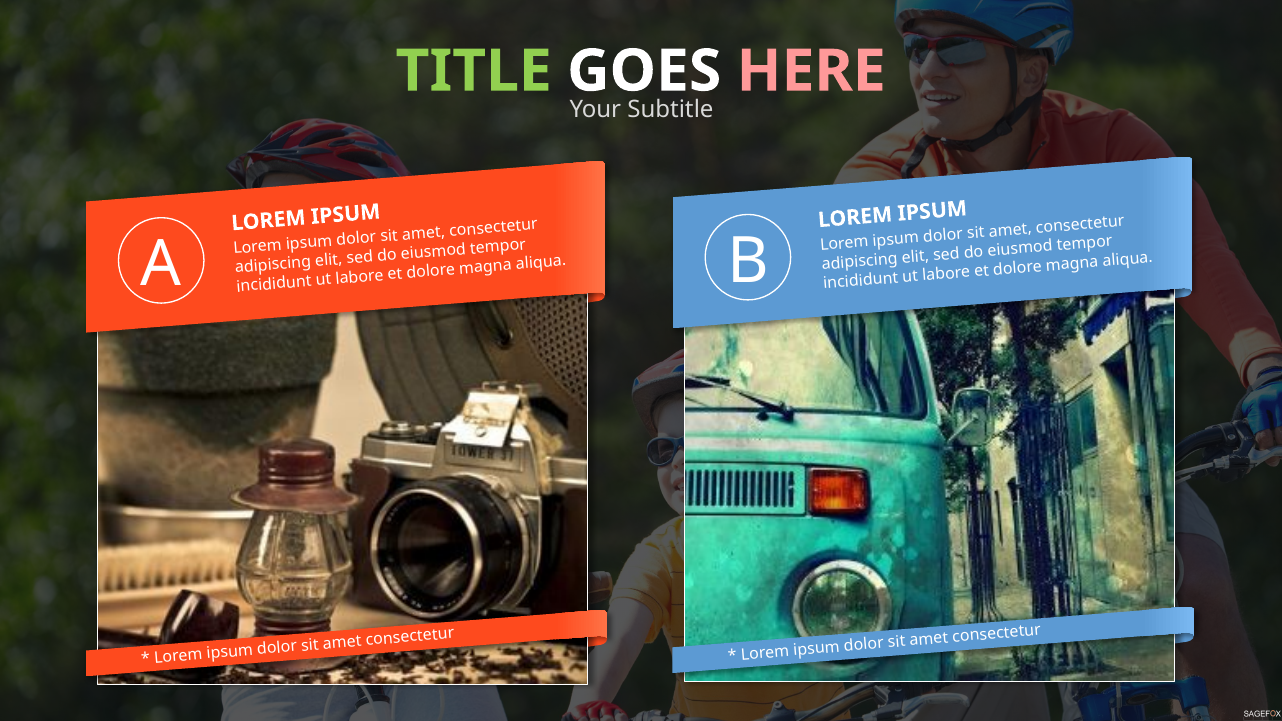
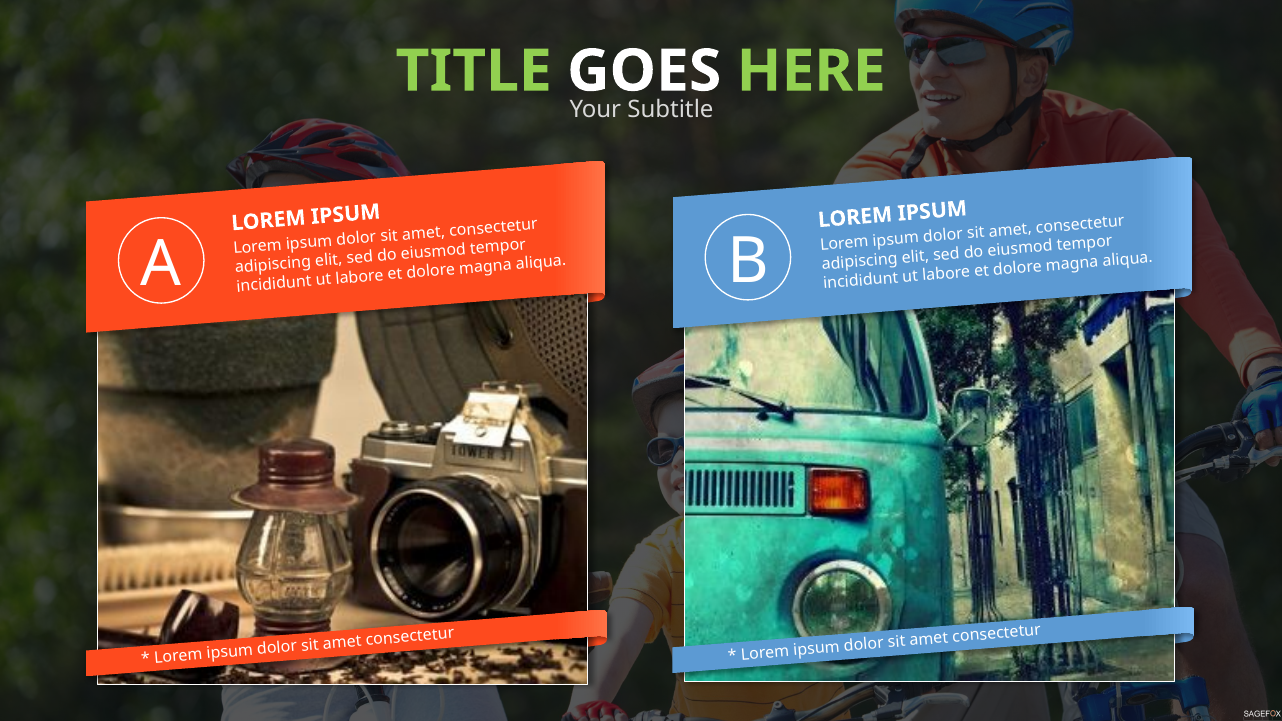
HERE colour: pink -> light green
